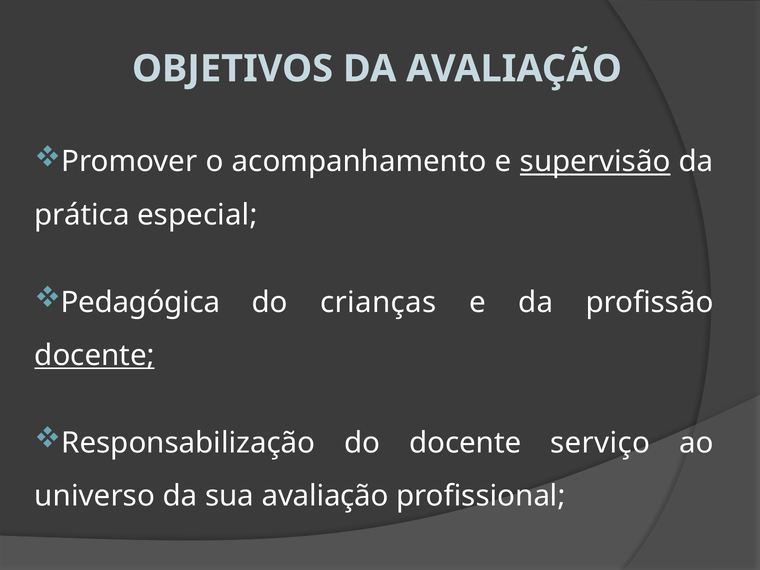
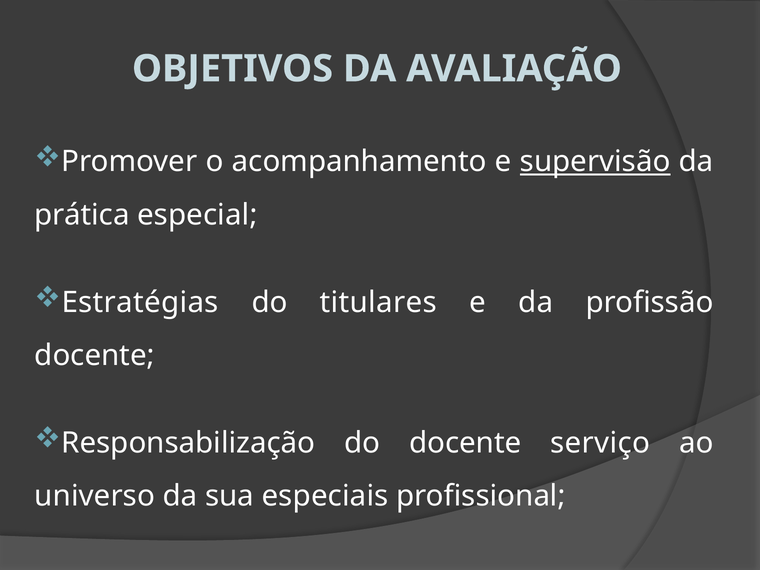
Pedagógica: Pedagógica -> Estratégias
crianças: crianças -> titulares
docente at (95, 356) underline: present -> none
sua avaliação: avaliação -> especiais
